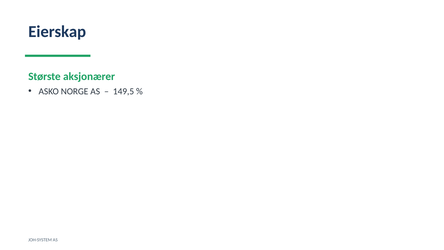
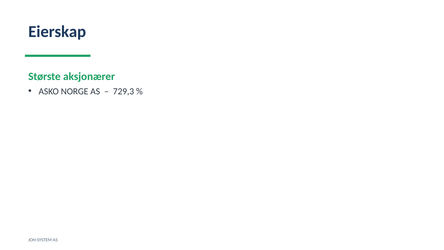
149,5: 149,5 -> 729,3
